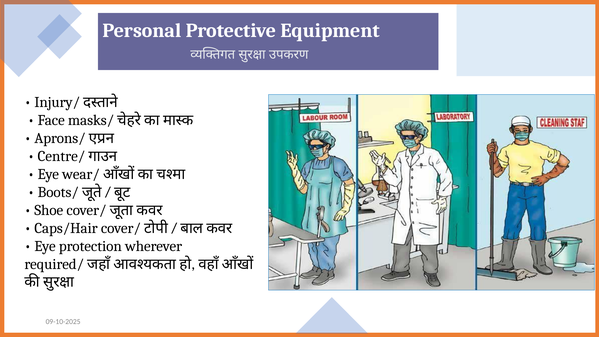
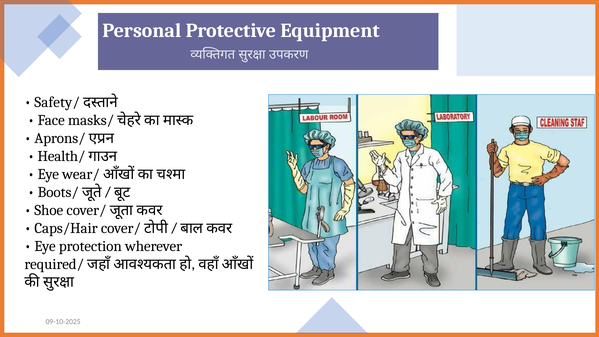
Injury/: Injury/ -> Safety/
Centre/: Centre/ -> Health/
